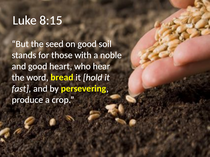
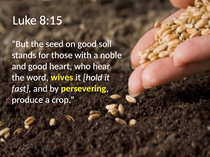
bread: bread -> wives
